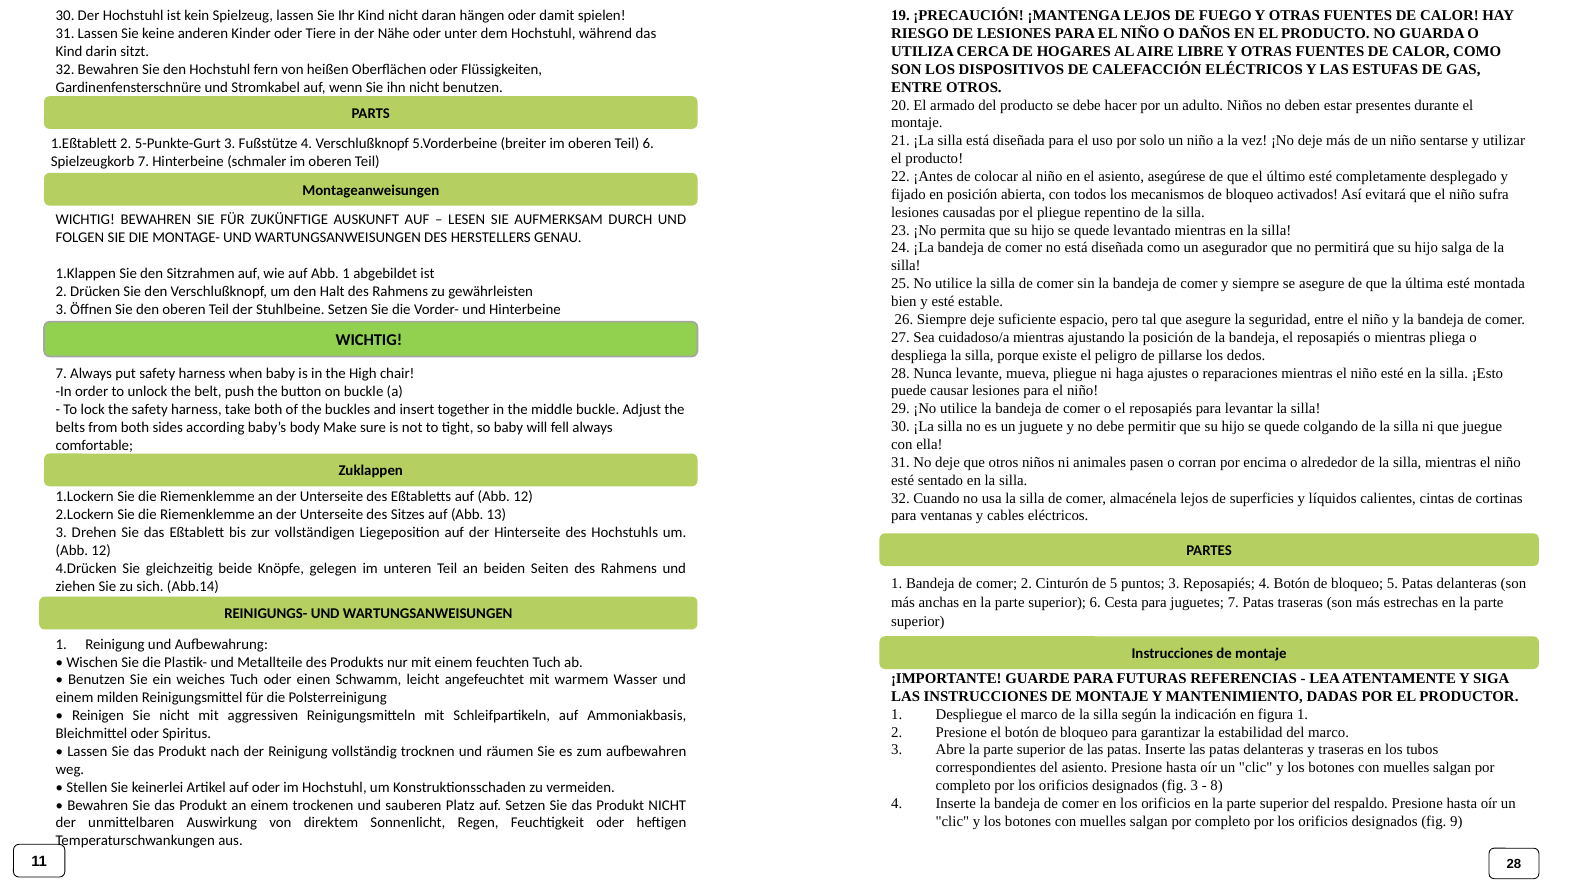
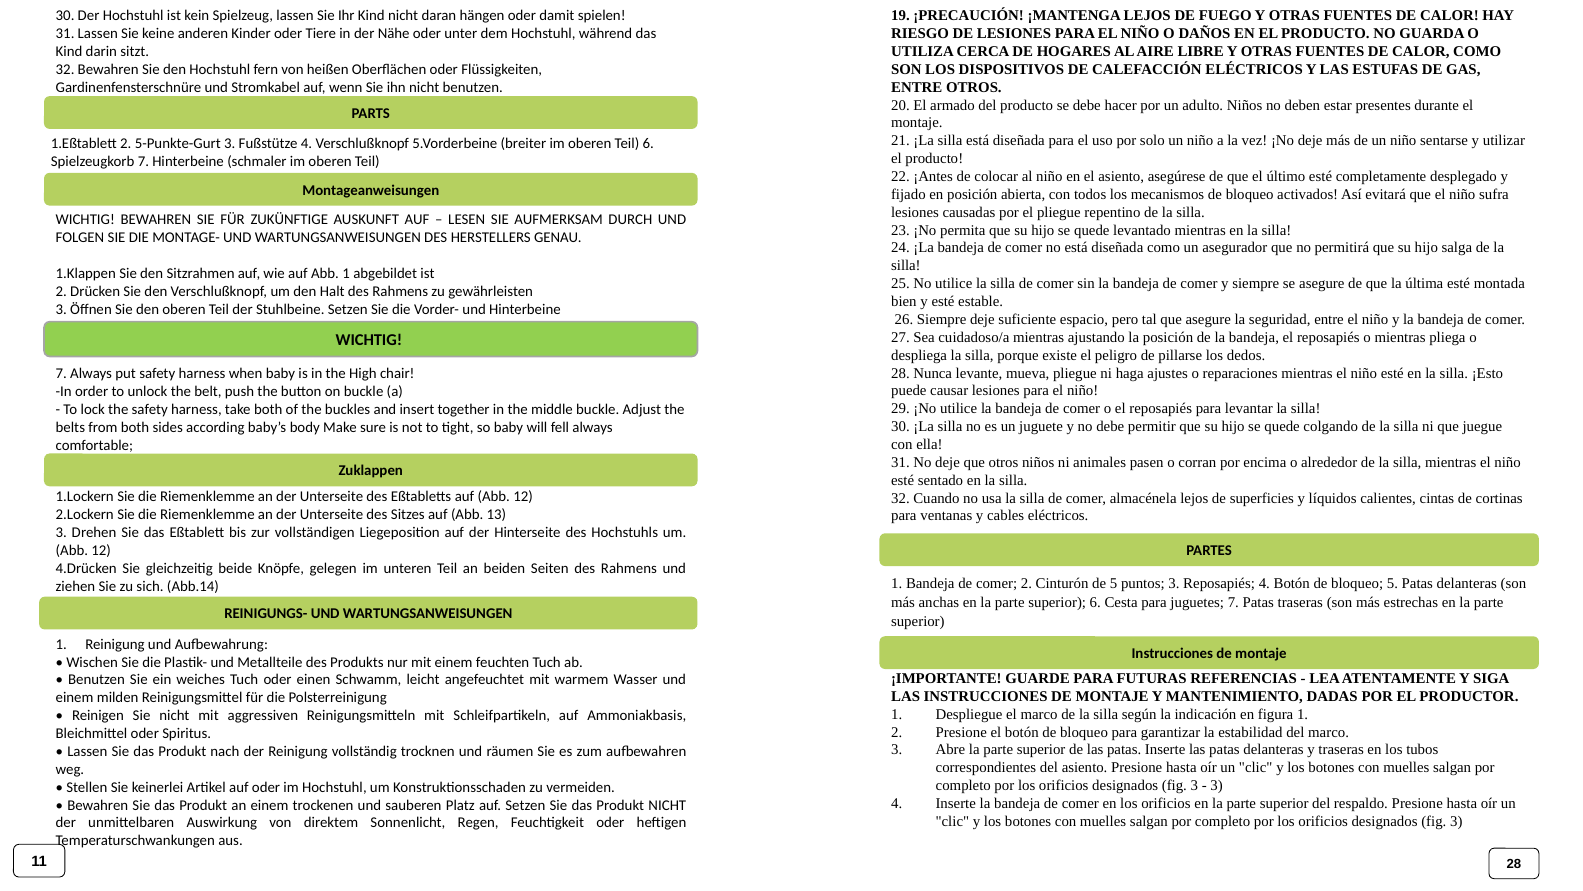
8 at (1217, 785): 8 -> 3
9 at (1456, 821): 9 -> 3
